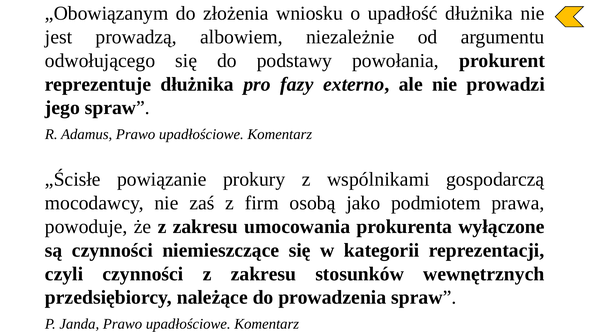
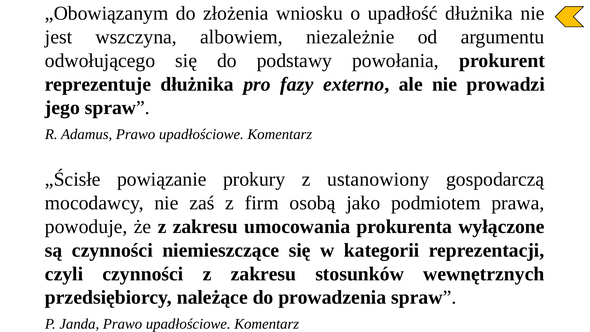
prowadzą: prowadzą -> wszczyna
wspólnikami: wspólnikami -> ustanowiony
